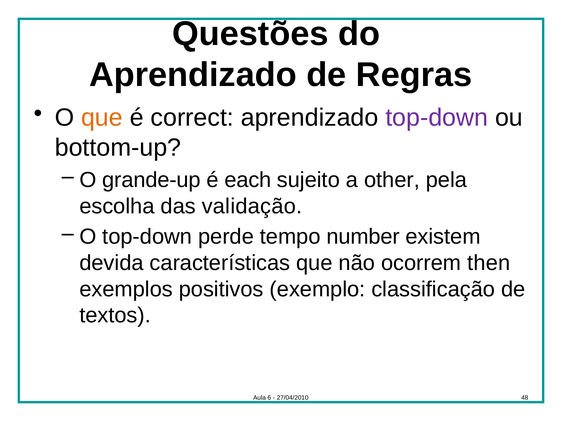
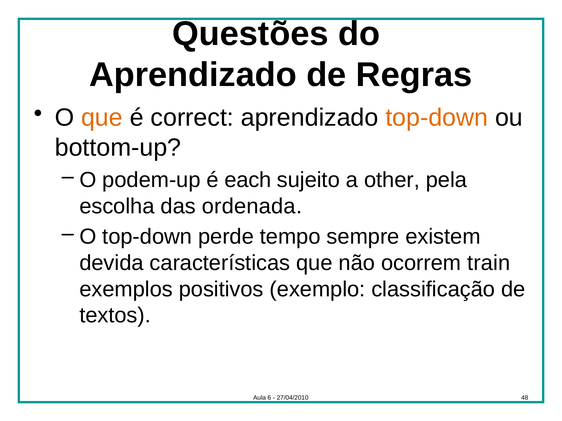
top-down at (437, 118) colour: purple -> orange
grande-up: grande-up -> podem-up
validação: validação -> ordenada
number: number -> sempre
then: then -> train
